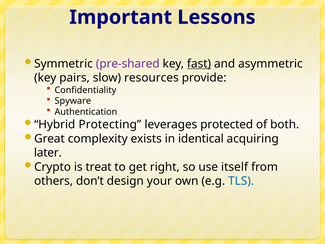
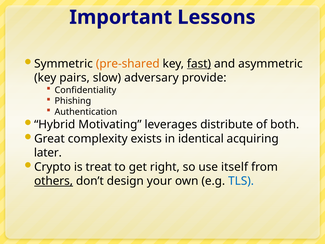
pre-shared colour: purple -> orange
resources: resources -> adversary
Spyware: Spyware -> Phishing
Protecting: Protecting -> Motivating
protected: protected -> distribute
others underline: none -> present
